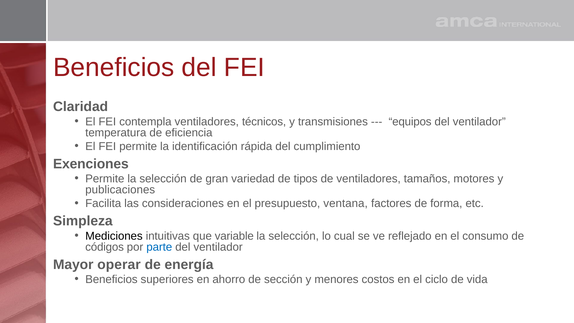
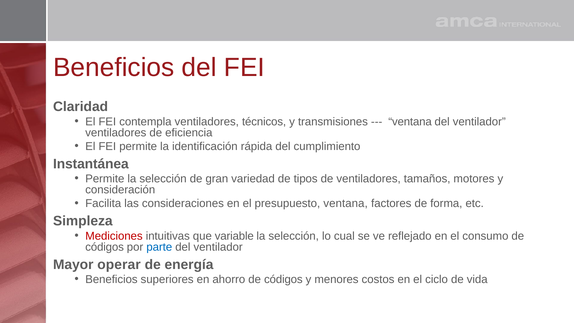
equipos at (410, 122): equipos -> ventana
temperatura at (116, 133): temperatura -> ventiladores
Exenciones: Exenciones -> Instantánea
publicaciones: publicaciones -> consideración
Mediciones colour: black -> red
ahorro de sección: sección -> códigos
